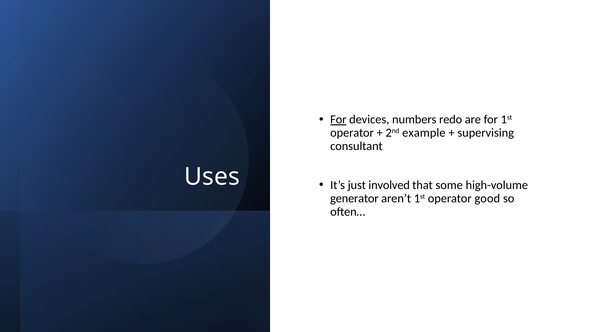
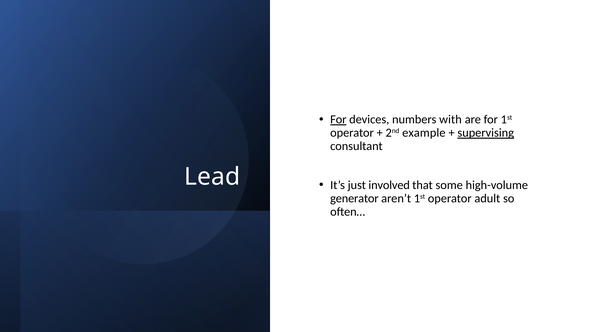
redo: redo -> with
supervising underline: none -> present
Uses: Uses -> Lead
good: good -> adult
